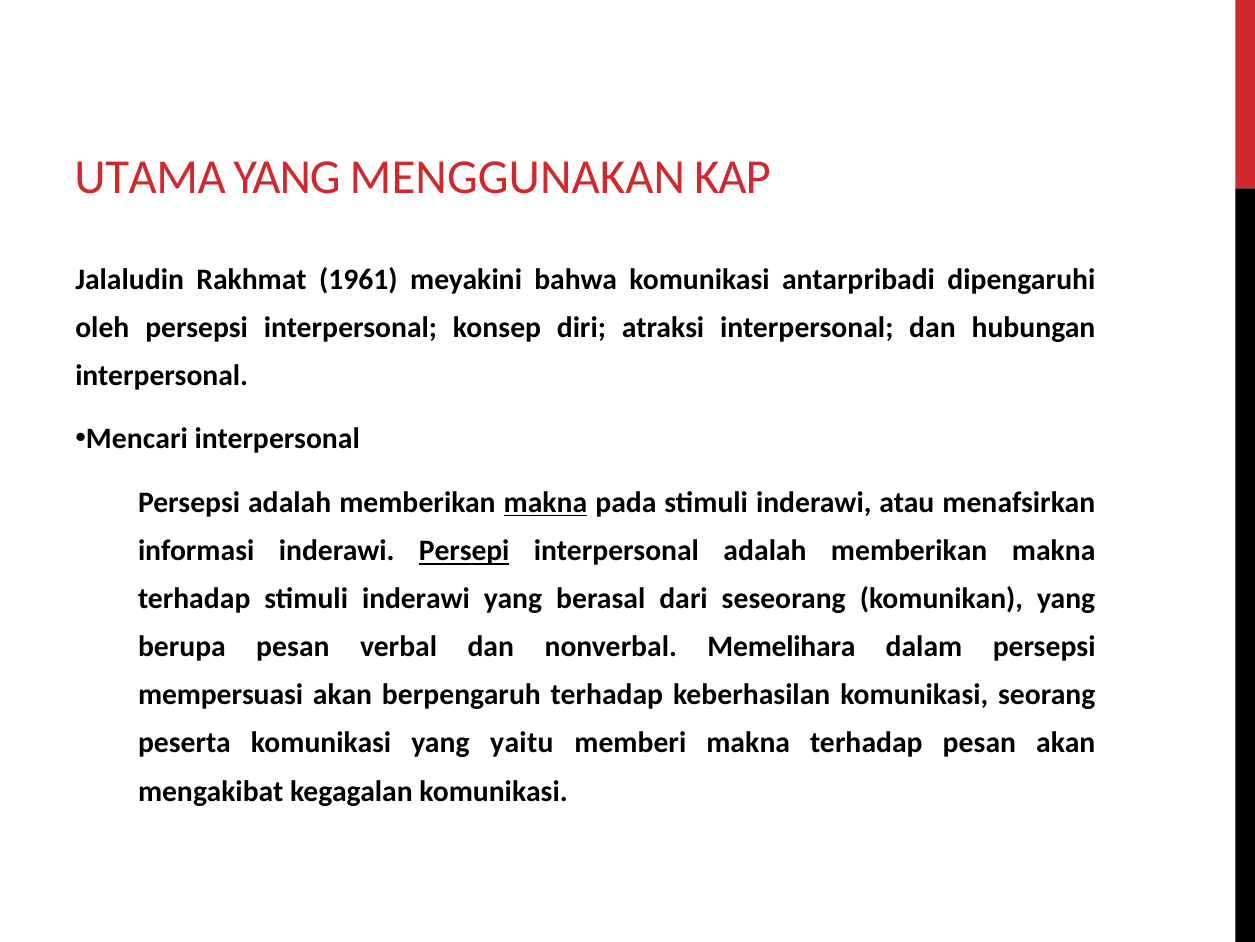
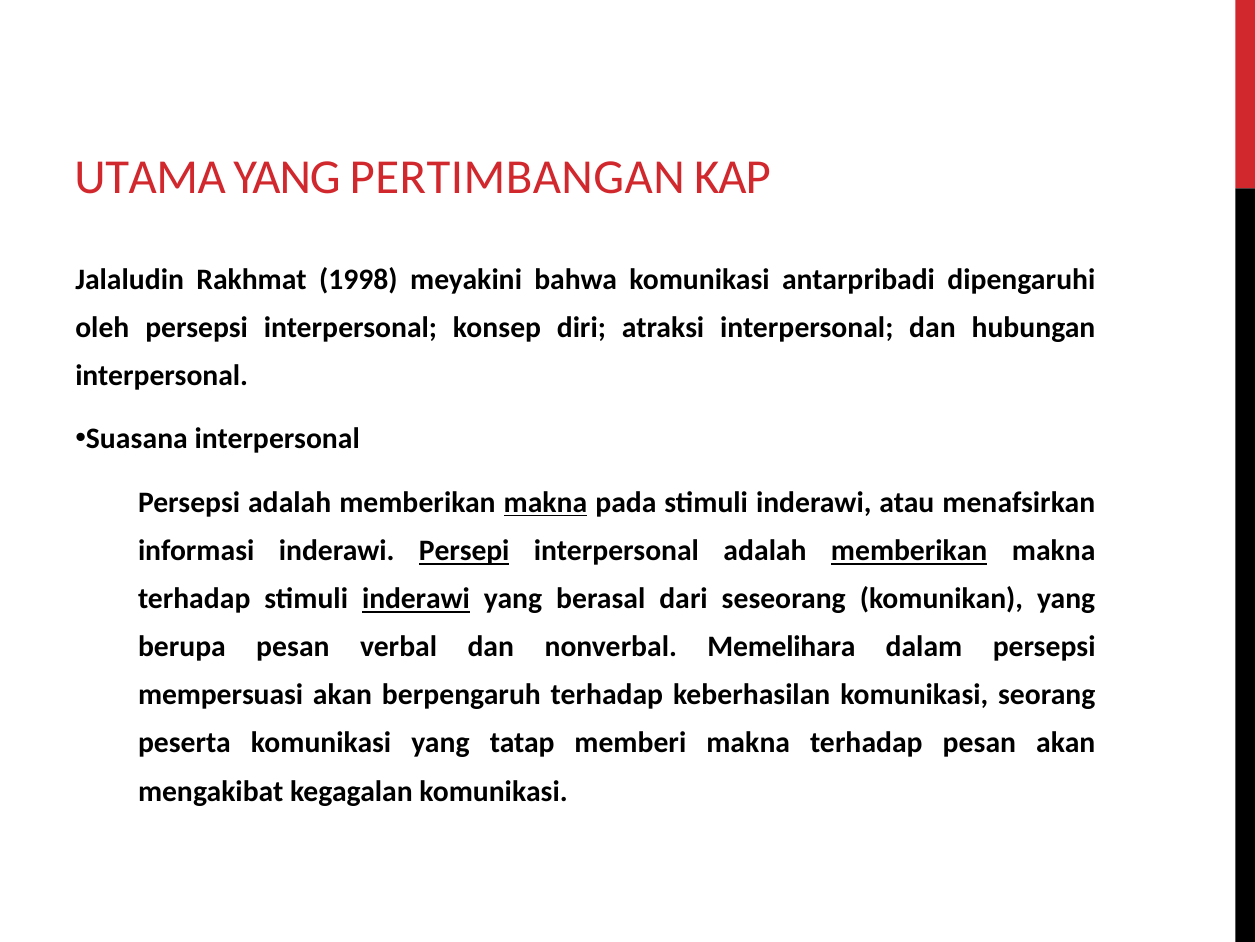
MENGGUNAKAN: MENGGUNAKAN -> PERTIMBANGAN
1961: 1961 -> 1998
Mencari: Mencari -> Suasana
memberikan at (909, 550) underline: none -> present
inderawi at (416, 598) underline: none -> present
yaitu: yaitu -> tatap
